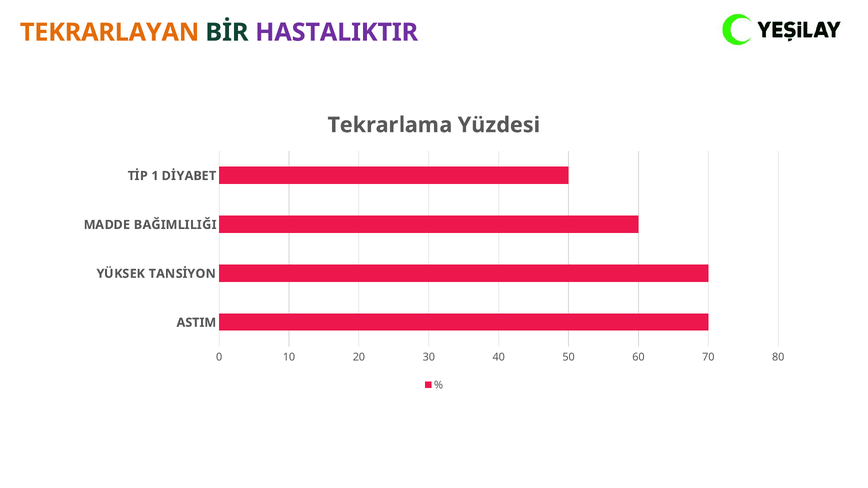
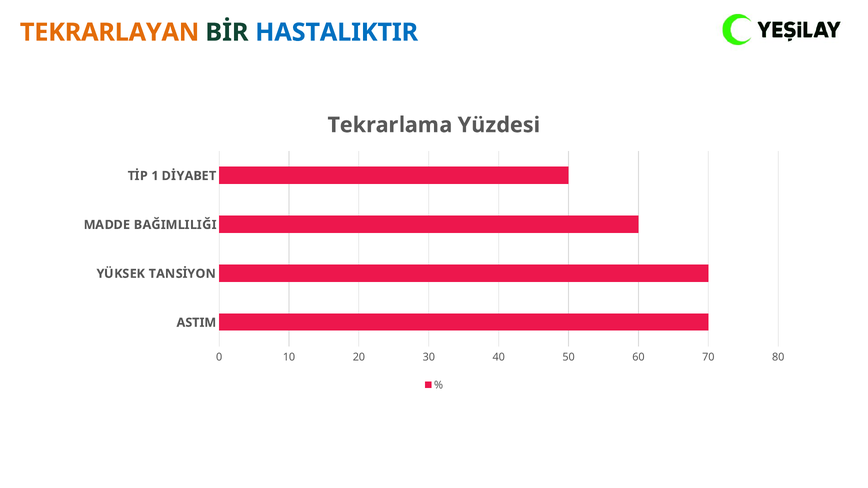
HASTALIKTIR colour: purple -> blue
